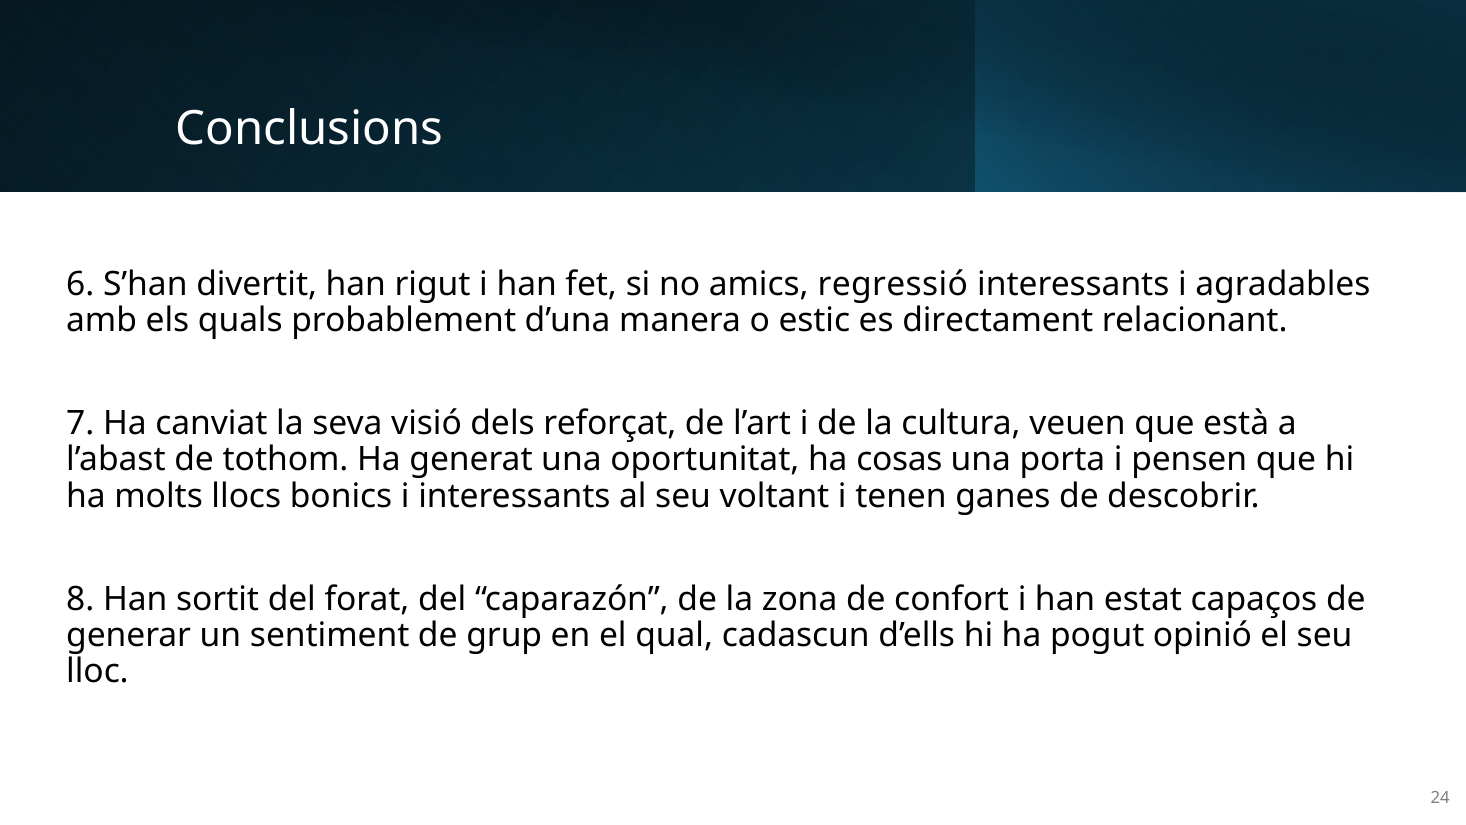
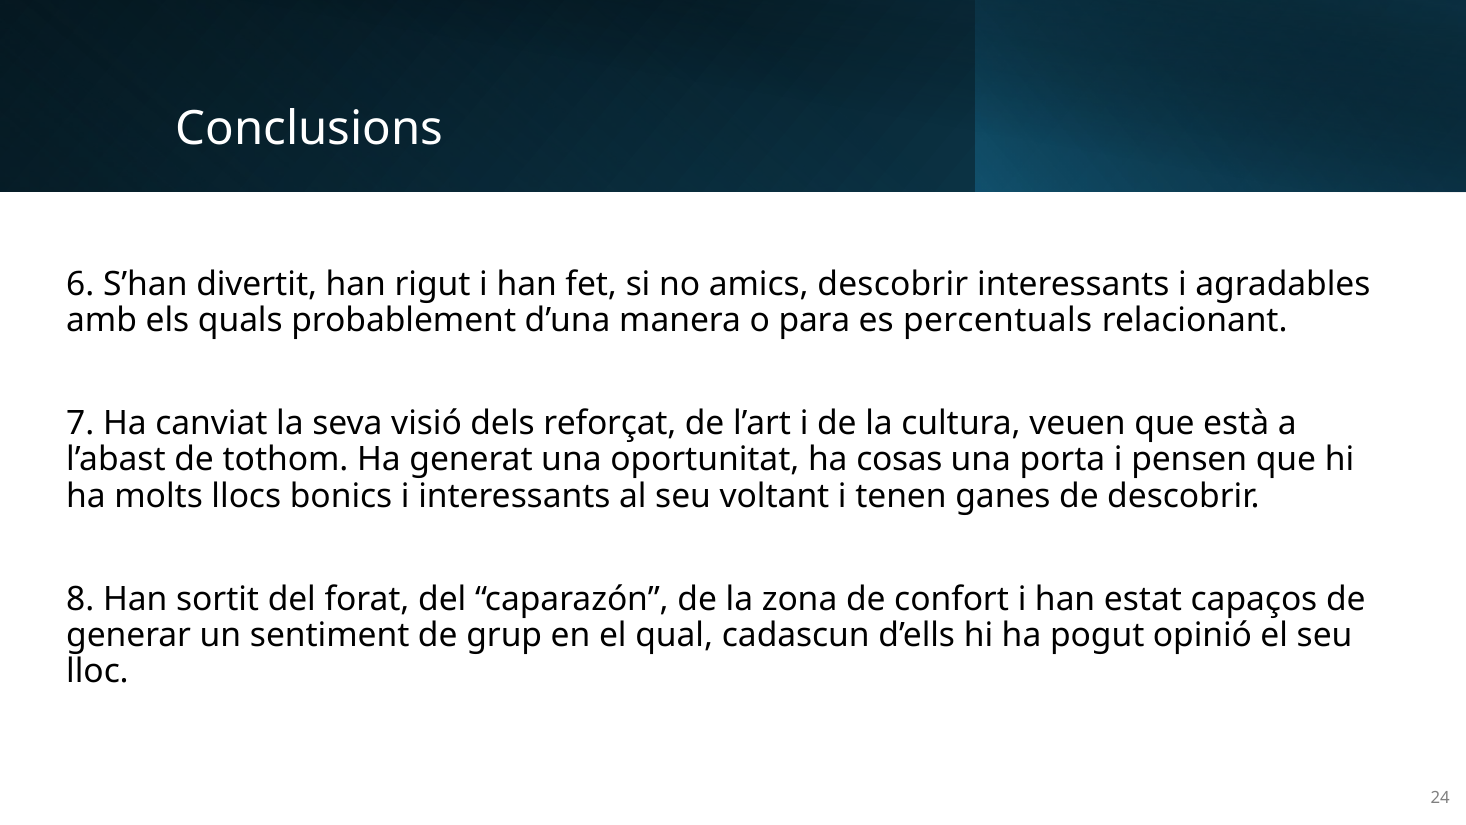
amics regressió: regressió -> descobrir
estic: estic -> para
directament: directament -> percentuals
